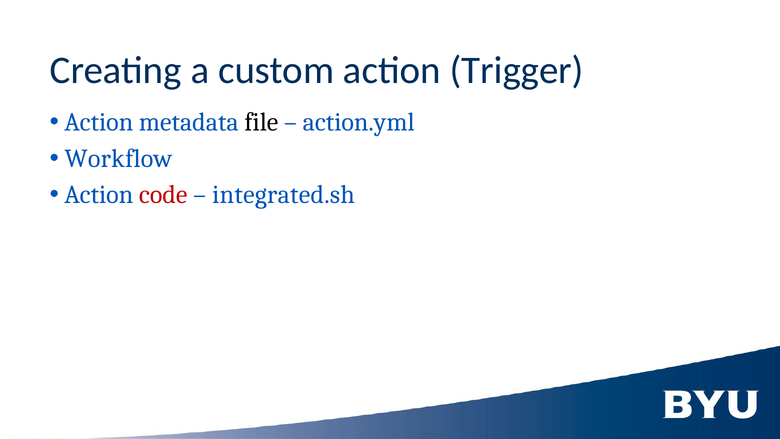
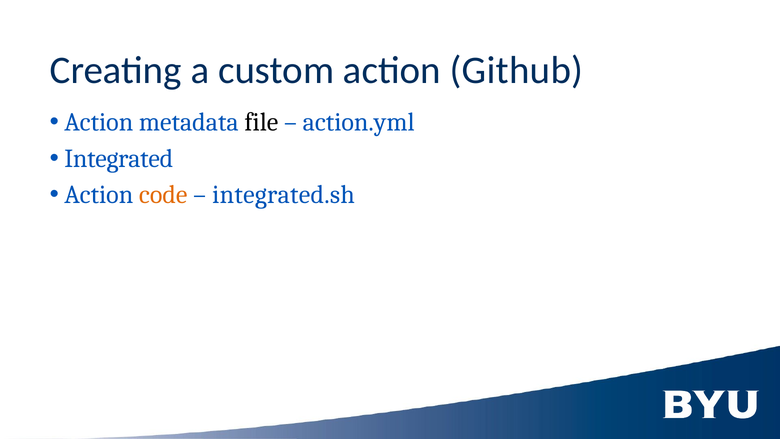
Trigger: Trigger -> Github
Workflow: Workflow -> Integrated
code colour: red -> orange
